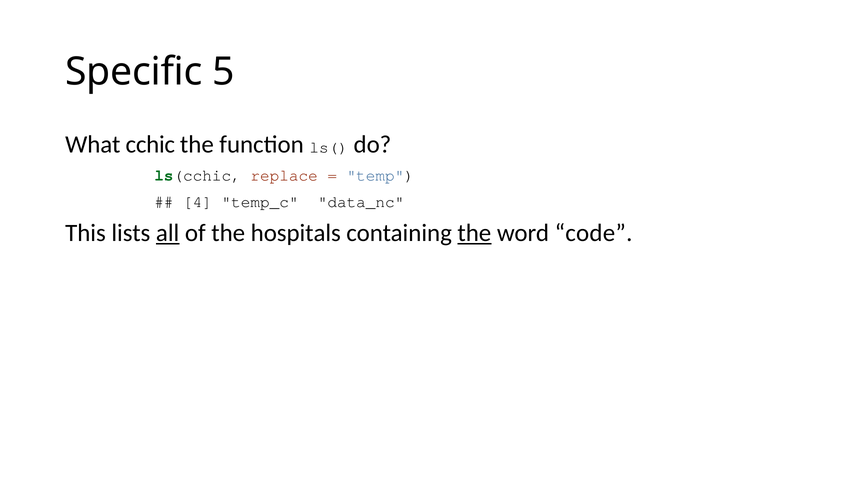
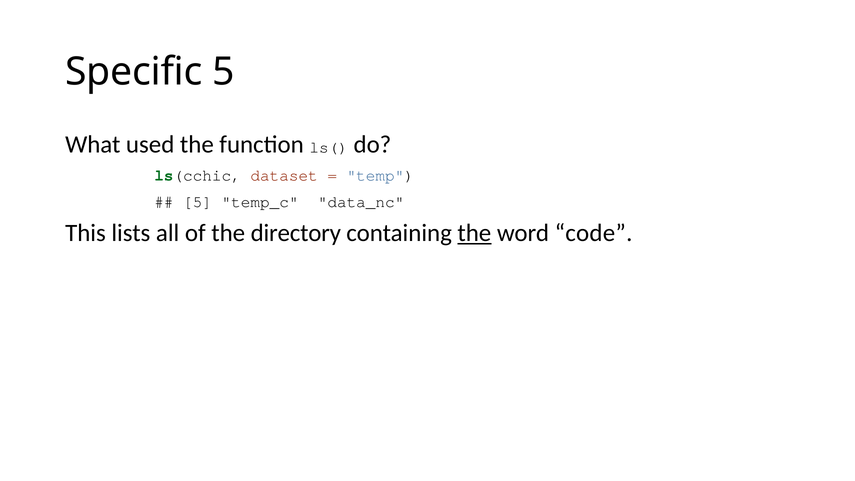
cchic: cchic -> used
replace: replace -> dataset
4 at (198, 202): 4 -> 5
all underline: present -> none
hospitals: hospitals -> directory
